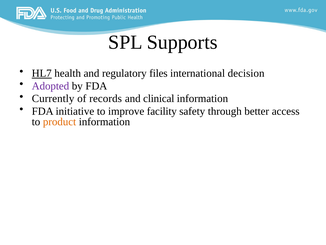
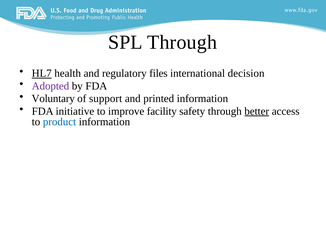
SPL Supports: Supports -> Through
Currently: Currently -> Voluntary
records: records -> support
clinical: clinical -> printed
better underline: none -> present
product colour: orange -> blue
